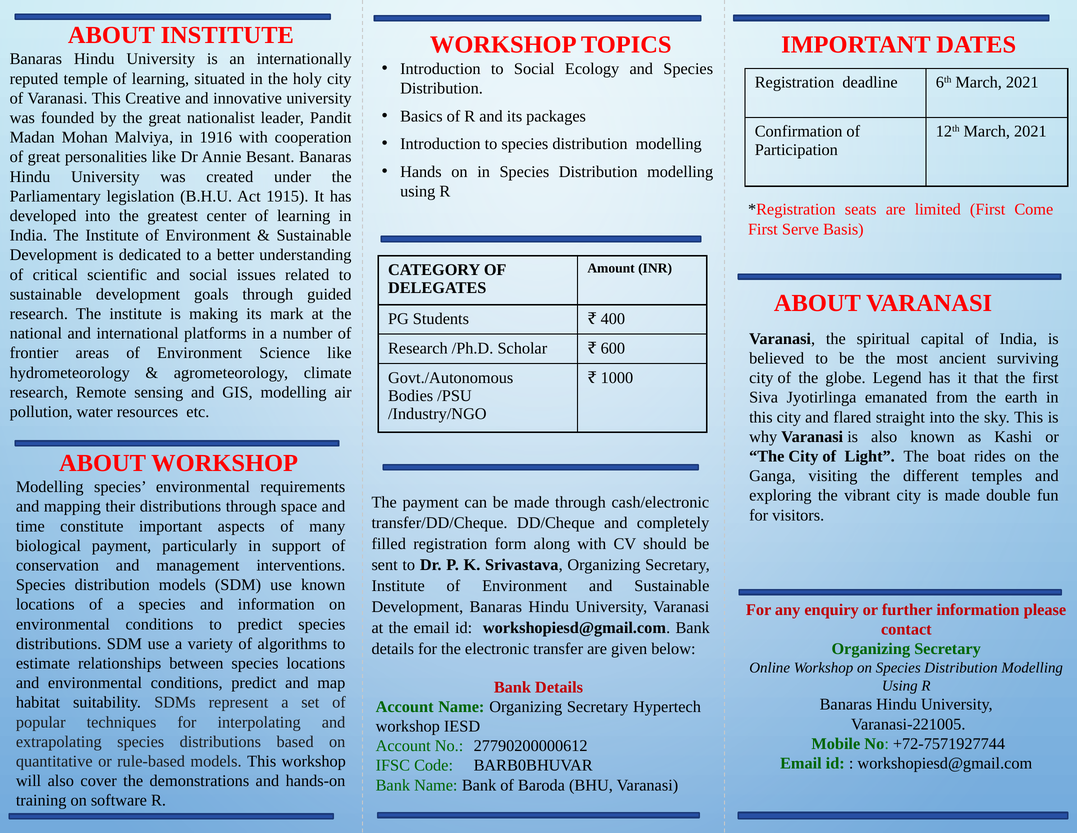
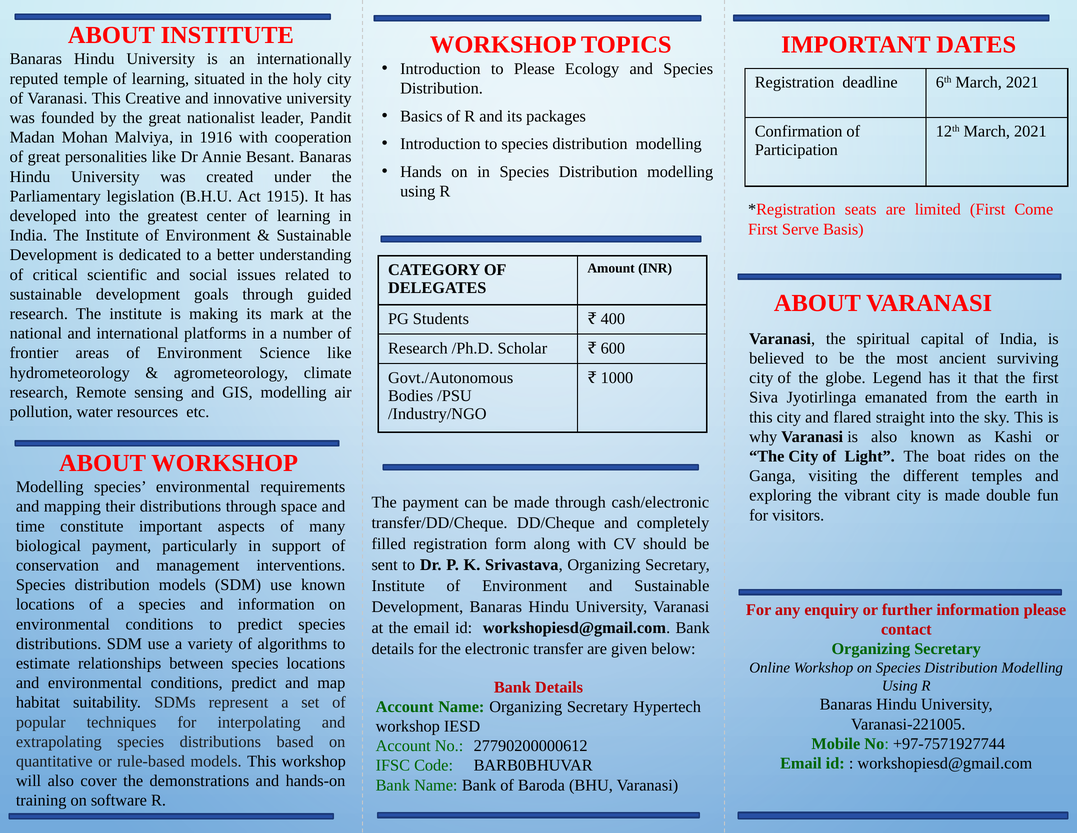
to Social: Social -> Please
+72-7571927744: +72-7571927744 -> +97-7571927744
